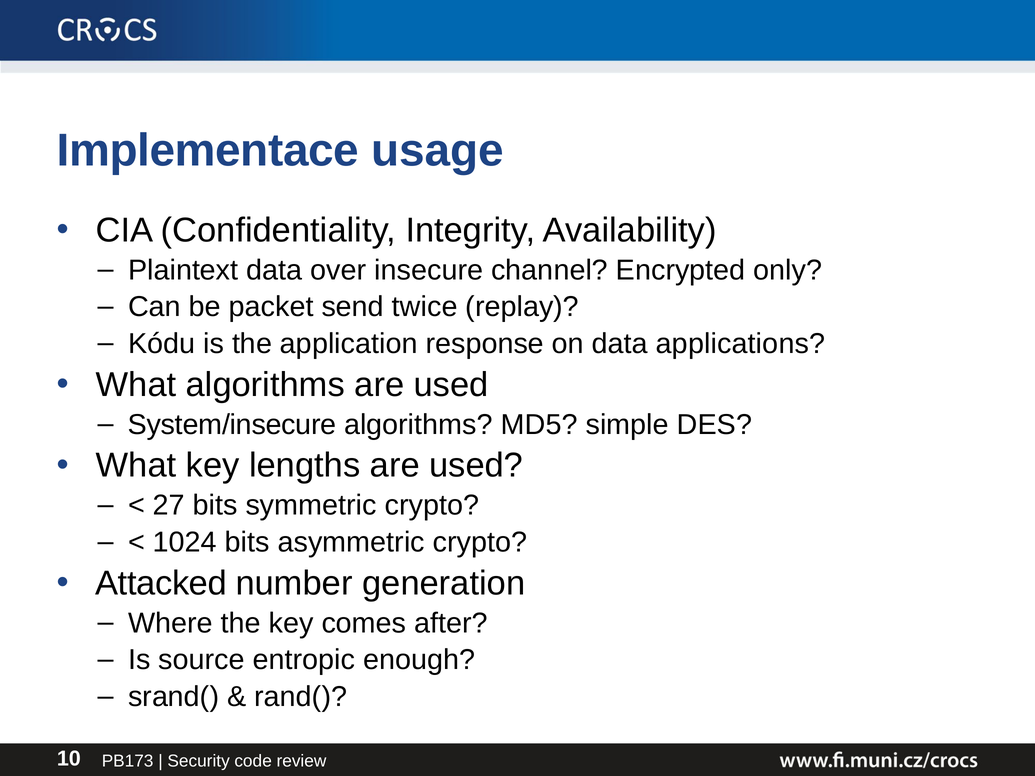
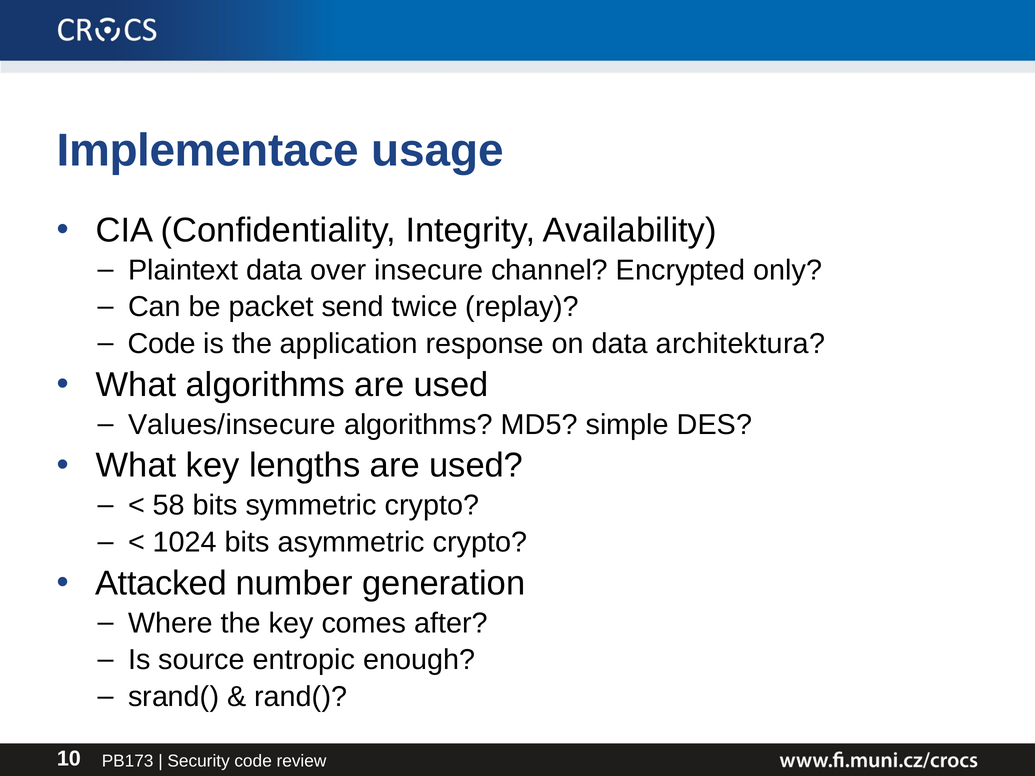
Kódu at (162, 344): Kódu -> Code
applications: applications -> architektura
System/insecure: System/insecure -> Values/insecure
27: 27 -> 58
